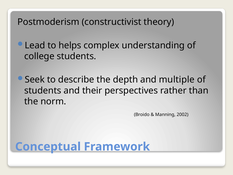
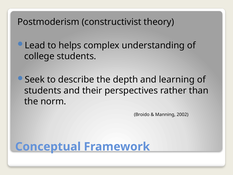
multiple: multiple -> learning
